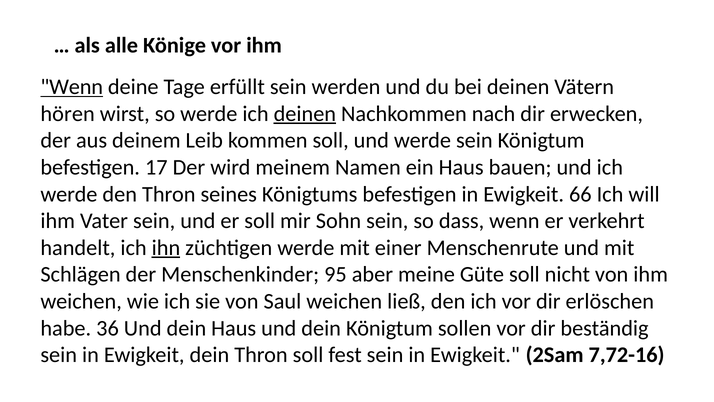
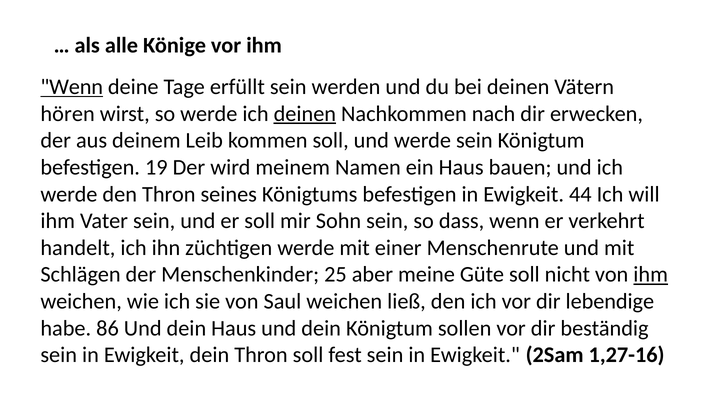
17: 17 -> 19
66: 66 -> 44
ihn underline: present -> none
95: 95 -> 25
ihm at (651, 274) underline: none -> present
erlöschen: erlöschen -> lebendige
36: 36 -> 86
7,72-16: 7,72-16 -> 1,27-16
